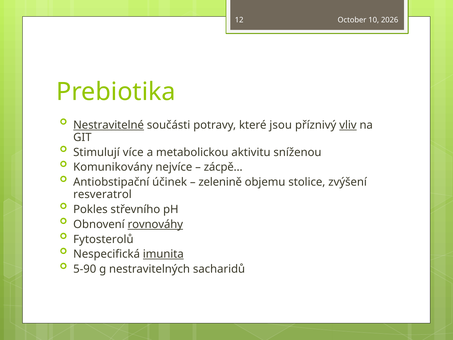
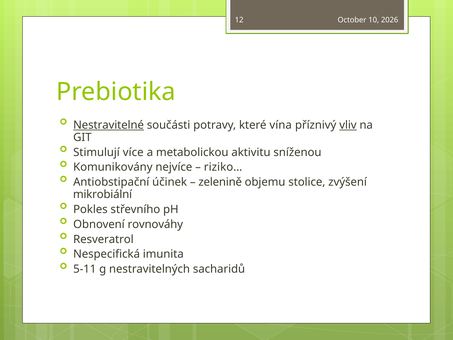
jsou: jsou -> vína
zácpě…: zácpě… -> riziko…
resveratrol: resveratrol -> mikrobiální
rovnováhy underline: present -> none
Fytosterolů: Fytosterolů -> Resveratrol
imunita underline: present -> none
5-90: 5-90 -> 5-11
